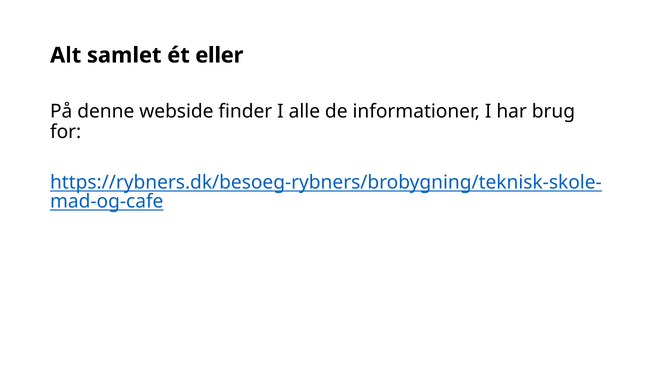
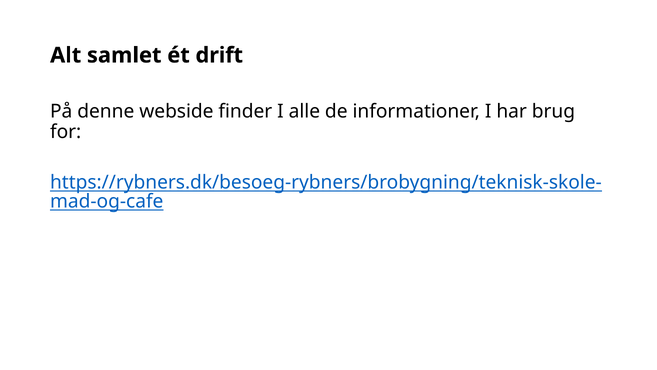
eller: eller -> drift
